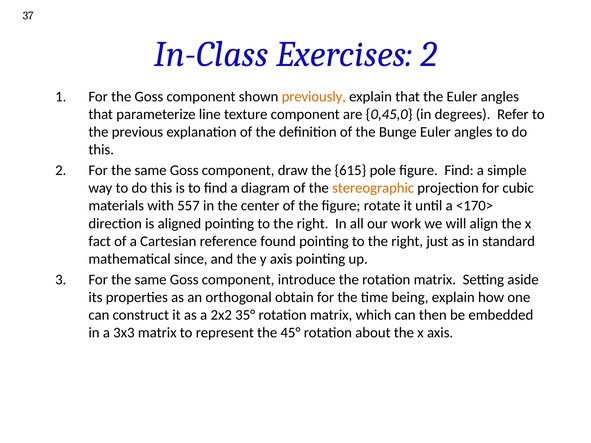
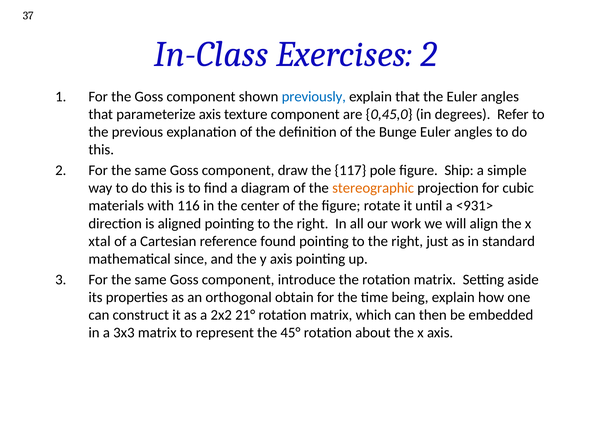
previously colour: orange -> blue
parameterize line: line -> axis
615: 615 -> 117
figure Find: Find -> Ship
557: 557 -> 116
<170>: <170> -> <931>
fact: fact -> xtal
35°: 35° -> 21°
